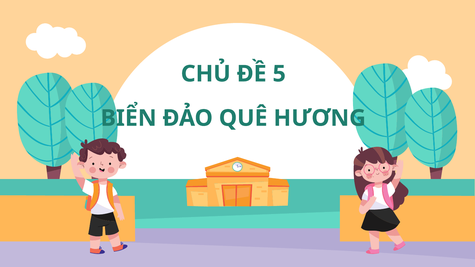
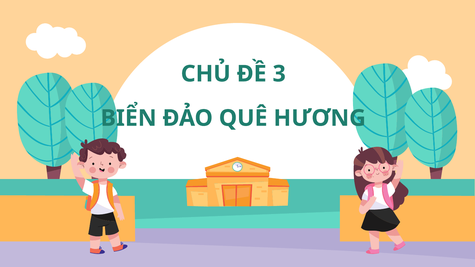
5: 5 -> 3
